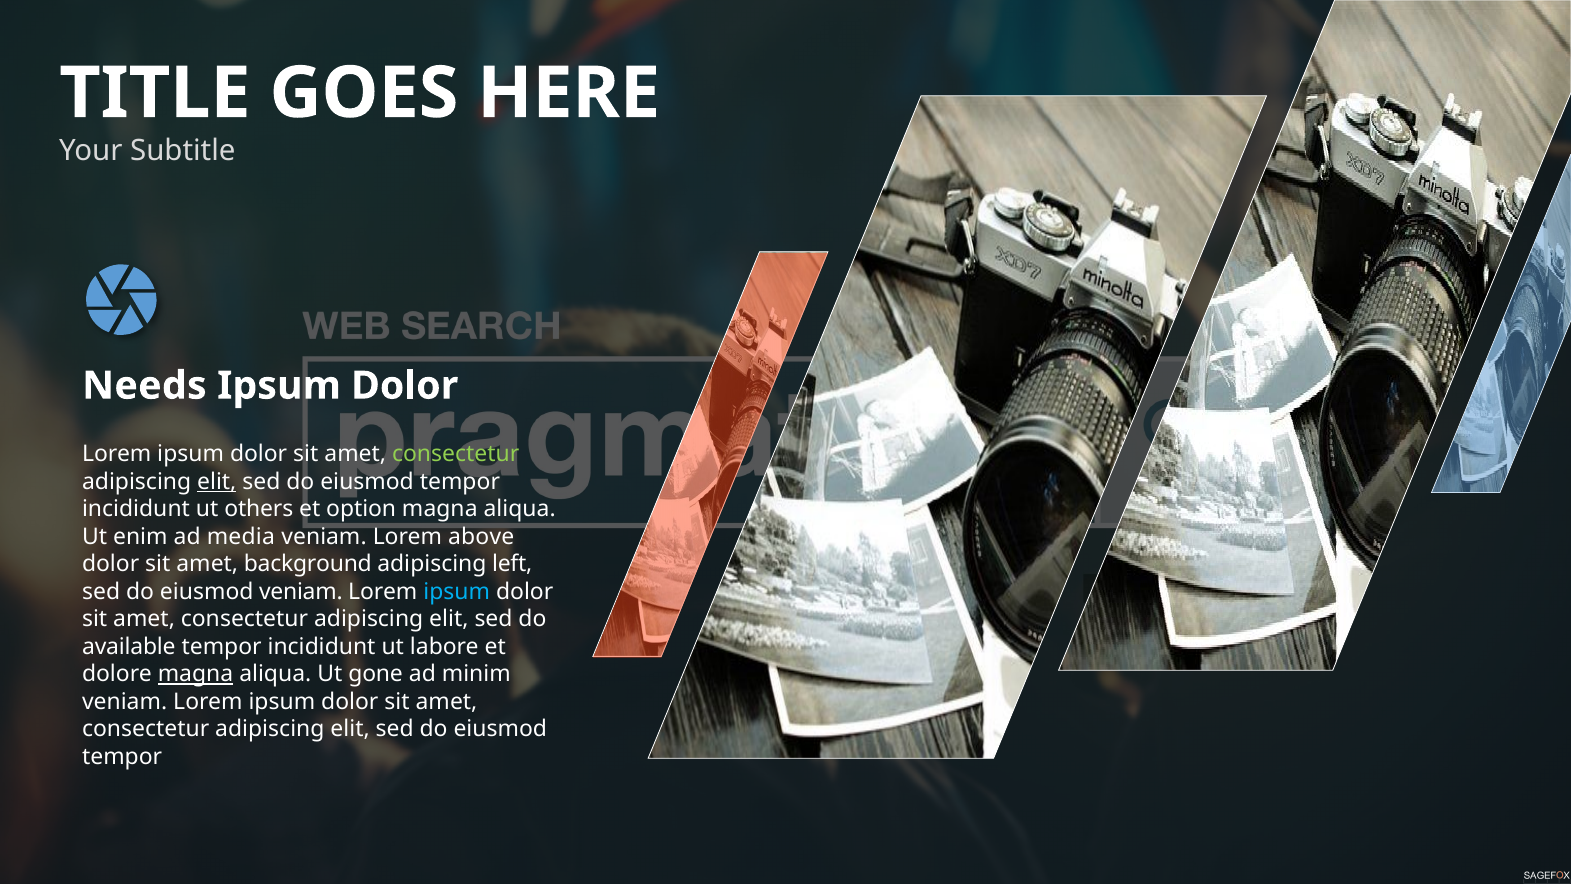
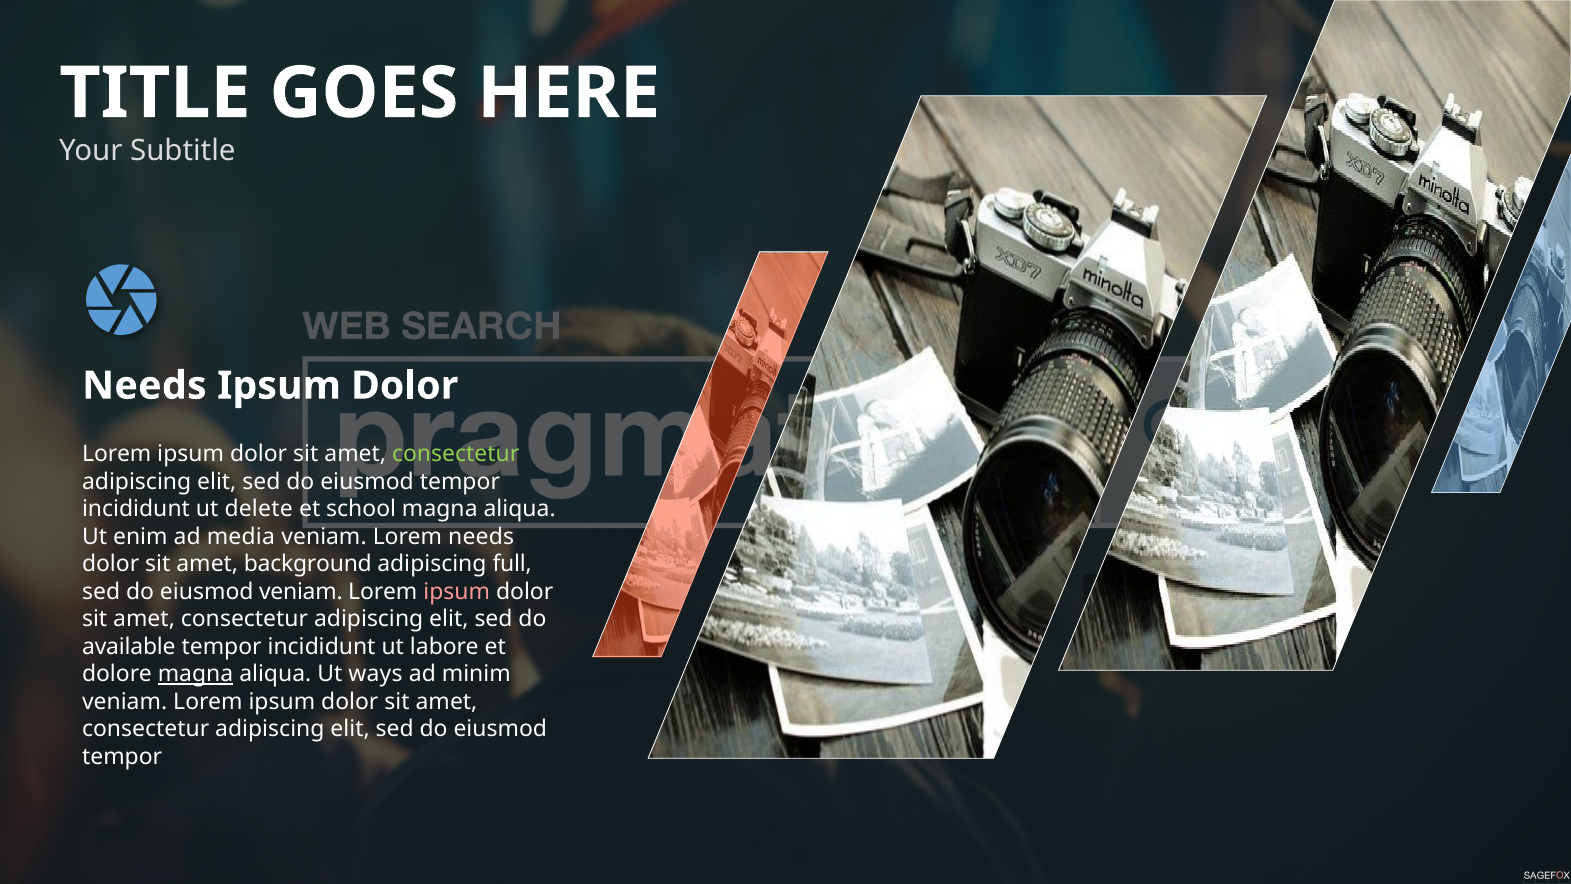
elit at (217, 481) underline: present -> none
others: others -> delete
option: option -> school
Lorem above: above -> needs
left: left -> full
ipsum at (457, 591) colour: light blue -> pink
gone: gone -> ways
